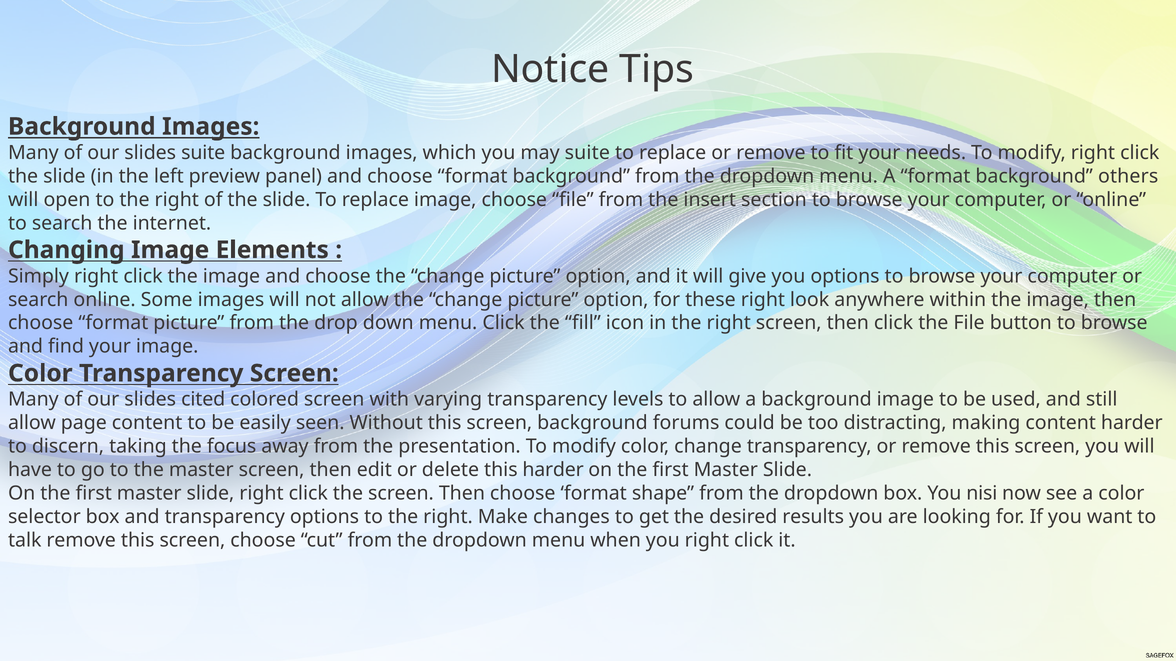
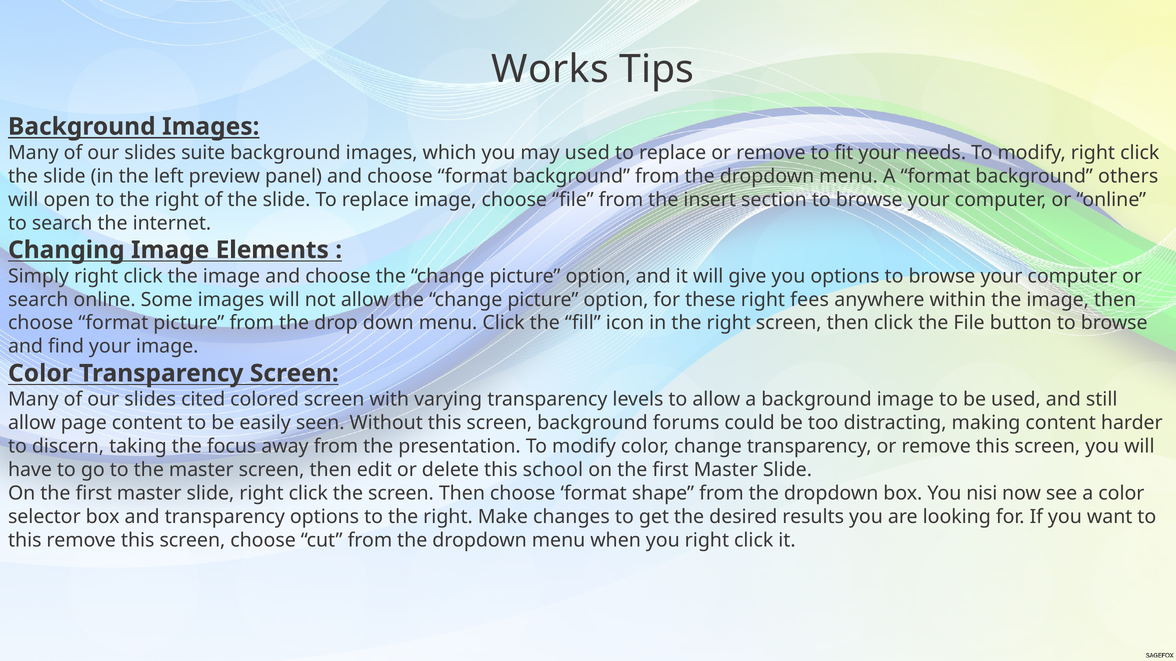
Notice: Notice -> Works
may suite: suite -> used
look: look -> fees
this harder: harder -> school
talk at (25, 541): talk -> this
